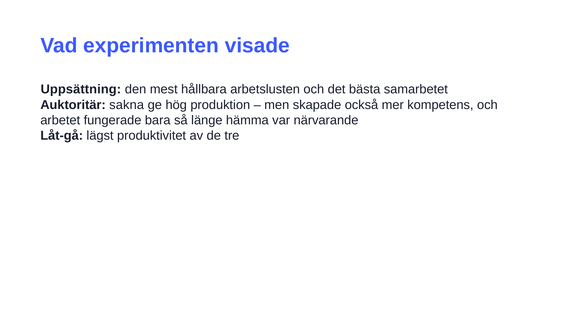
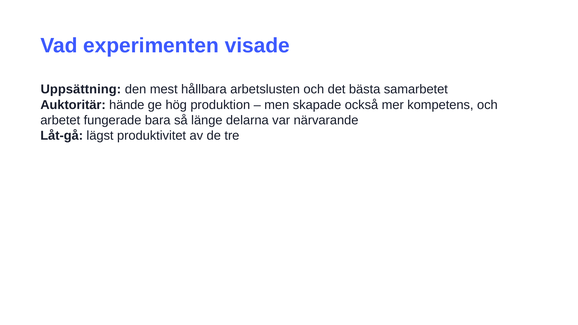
sakna: sakna -> hände
hämma: hämma -> delarna
